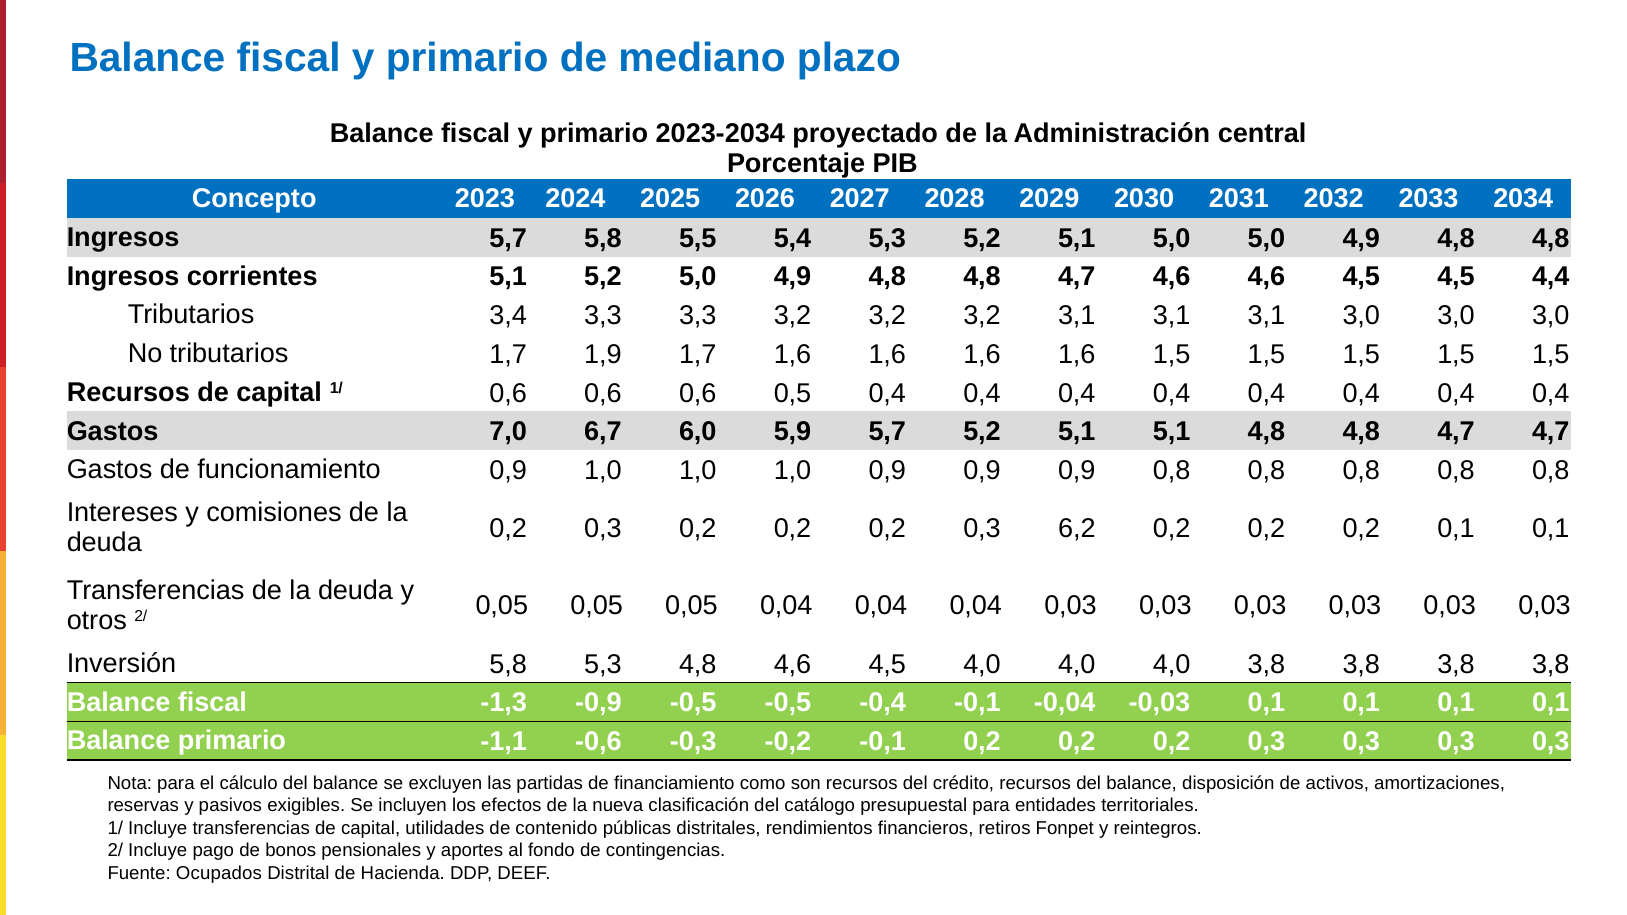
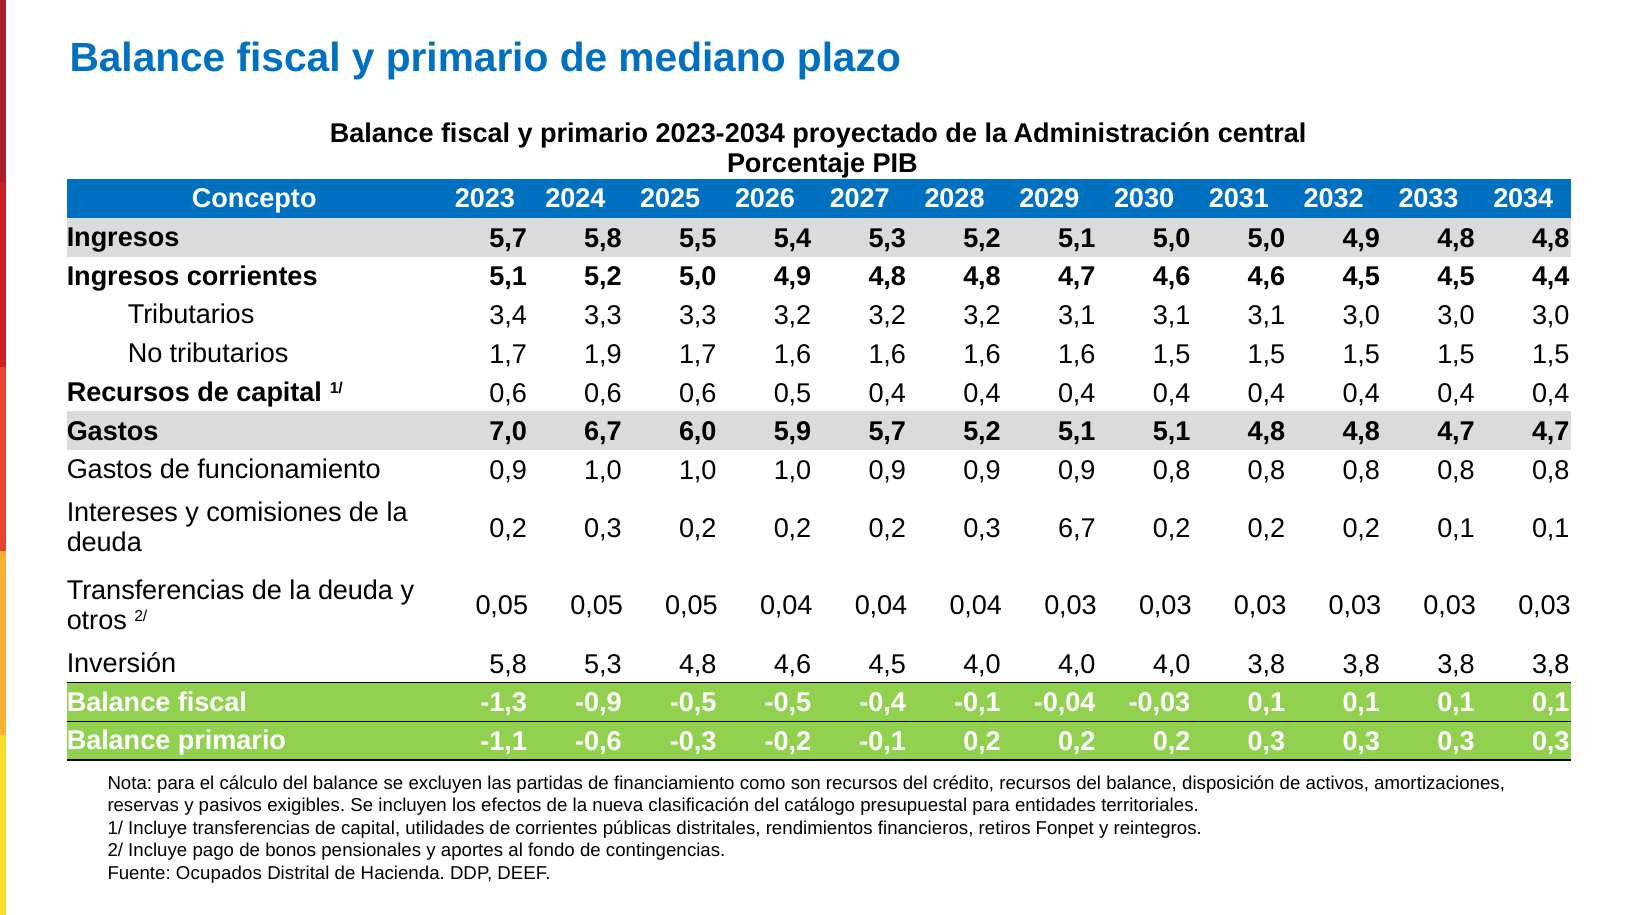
0,3 6,2: 6,2 -> 6,7
de contenido: contenido -> corrientes
